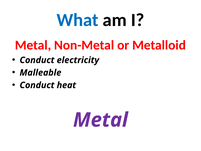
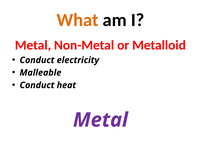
What colour: blue -> orange
